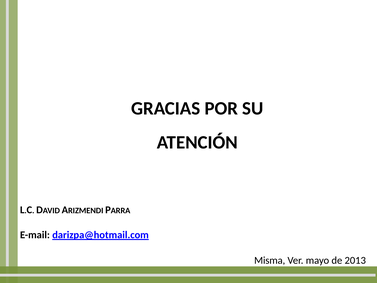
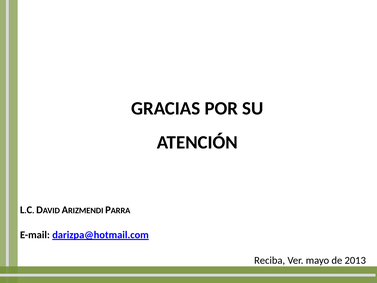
Misma: Misma -> Reciba
